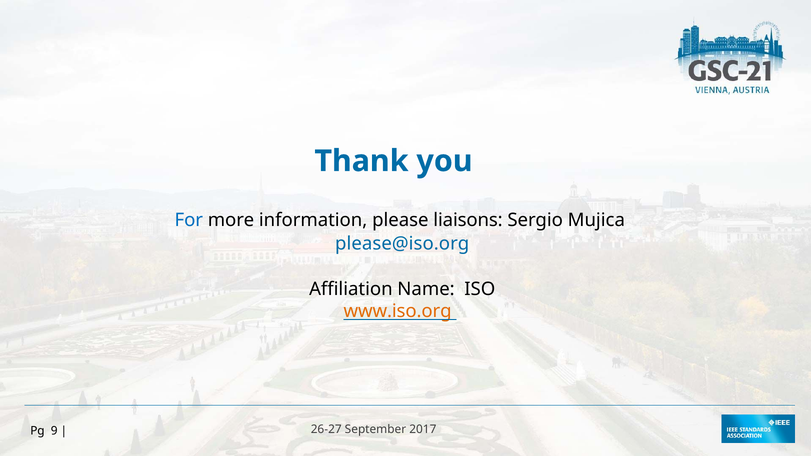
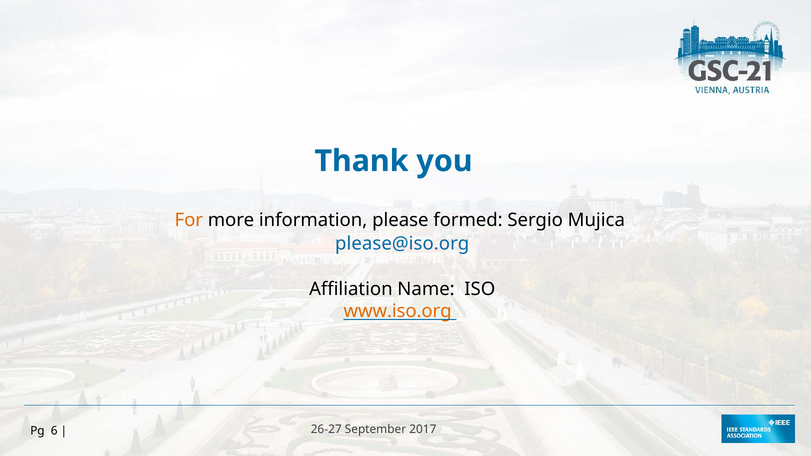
For colour: blue -> orange
liaisons: liaisons -> formed
9: 9 -> 6
